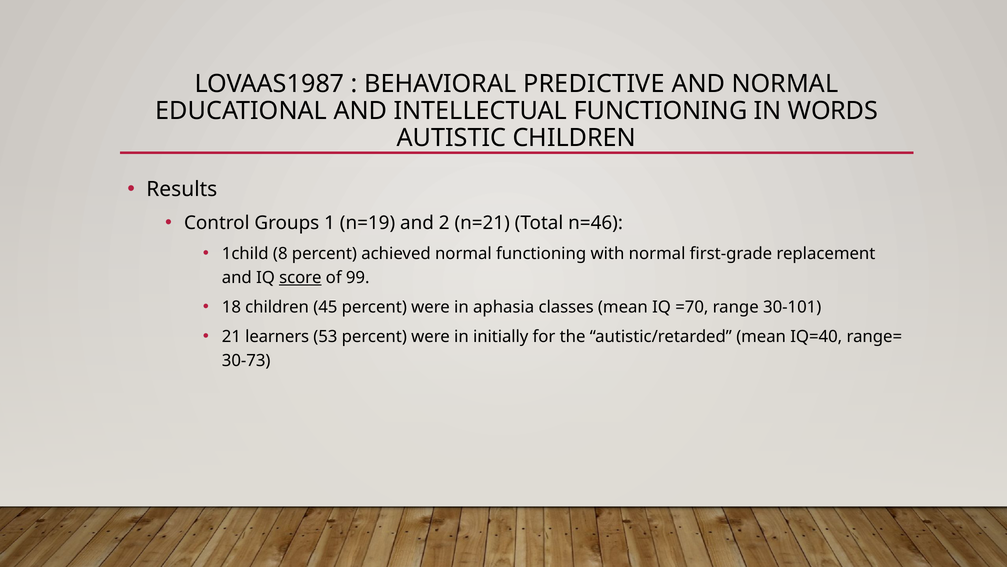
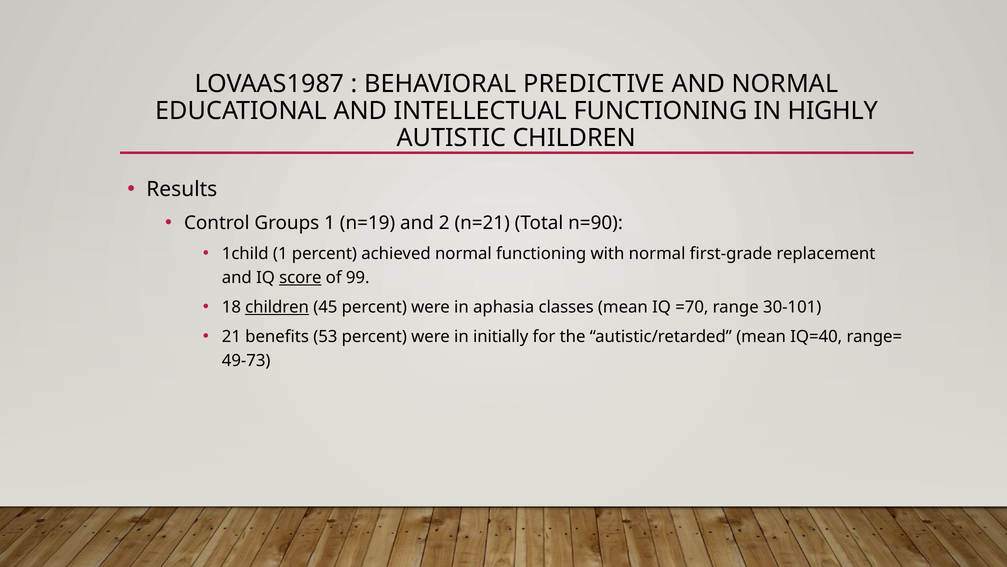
WORDS: WORDS -> HIGHLY
n=46: n=46 -> n=90
1child 8: 8 -> 1
children at (277, 307) underline: none -> present
learners: learners -> benefits
30-73: 30-73 -> 49-73
